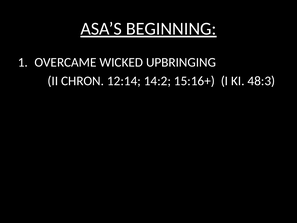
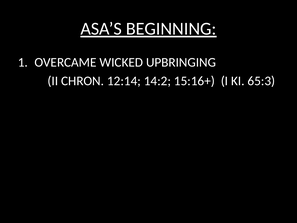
48:3: 48:3 -> 65:3
